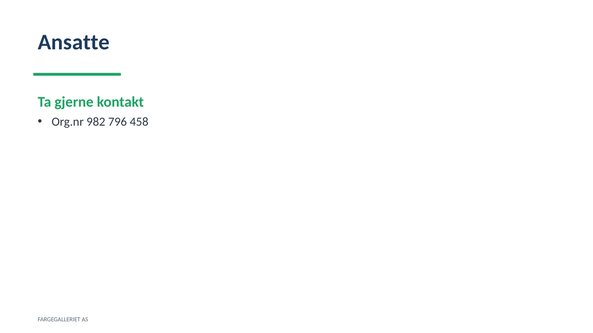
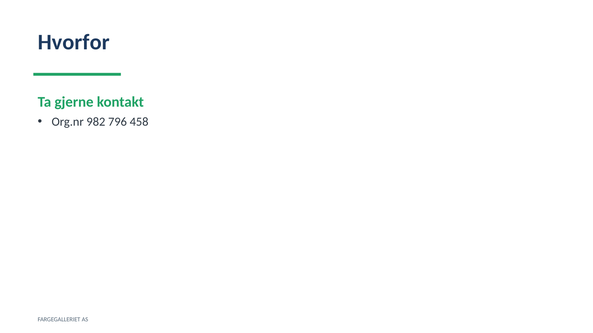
Ansatte: Ansatte -> Hvorfor
